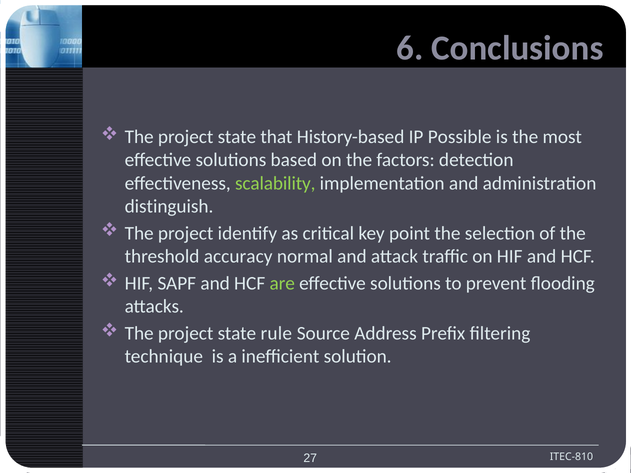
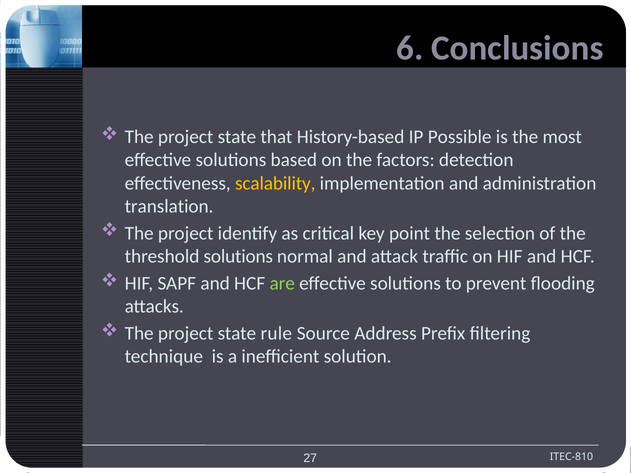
scalability colour: light green -> yellow
distinguish: distinguish -> translation
threshold accuracy: accuracy -> solutions
